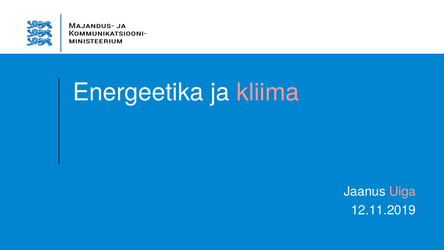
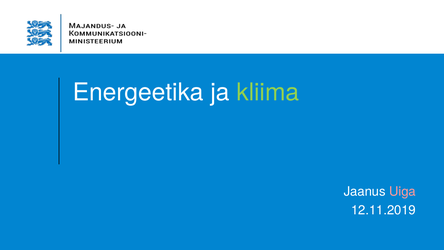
kliima colour: pink -> light green
